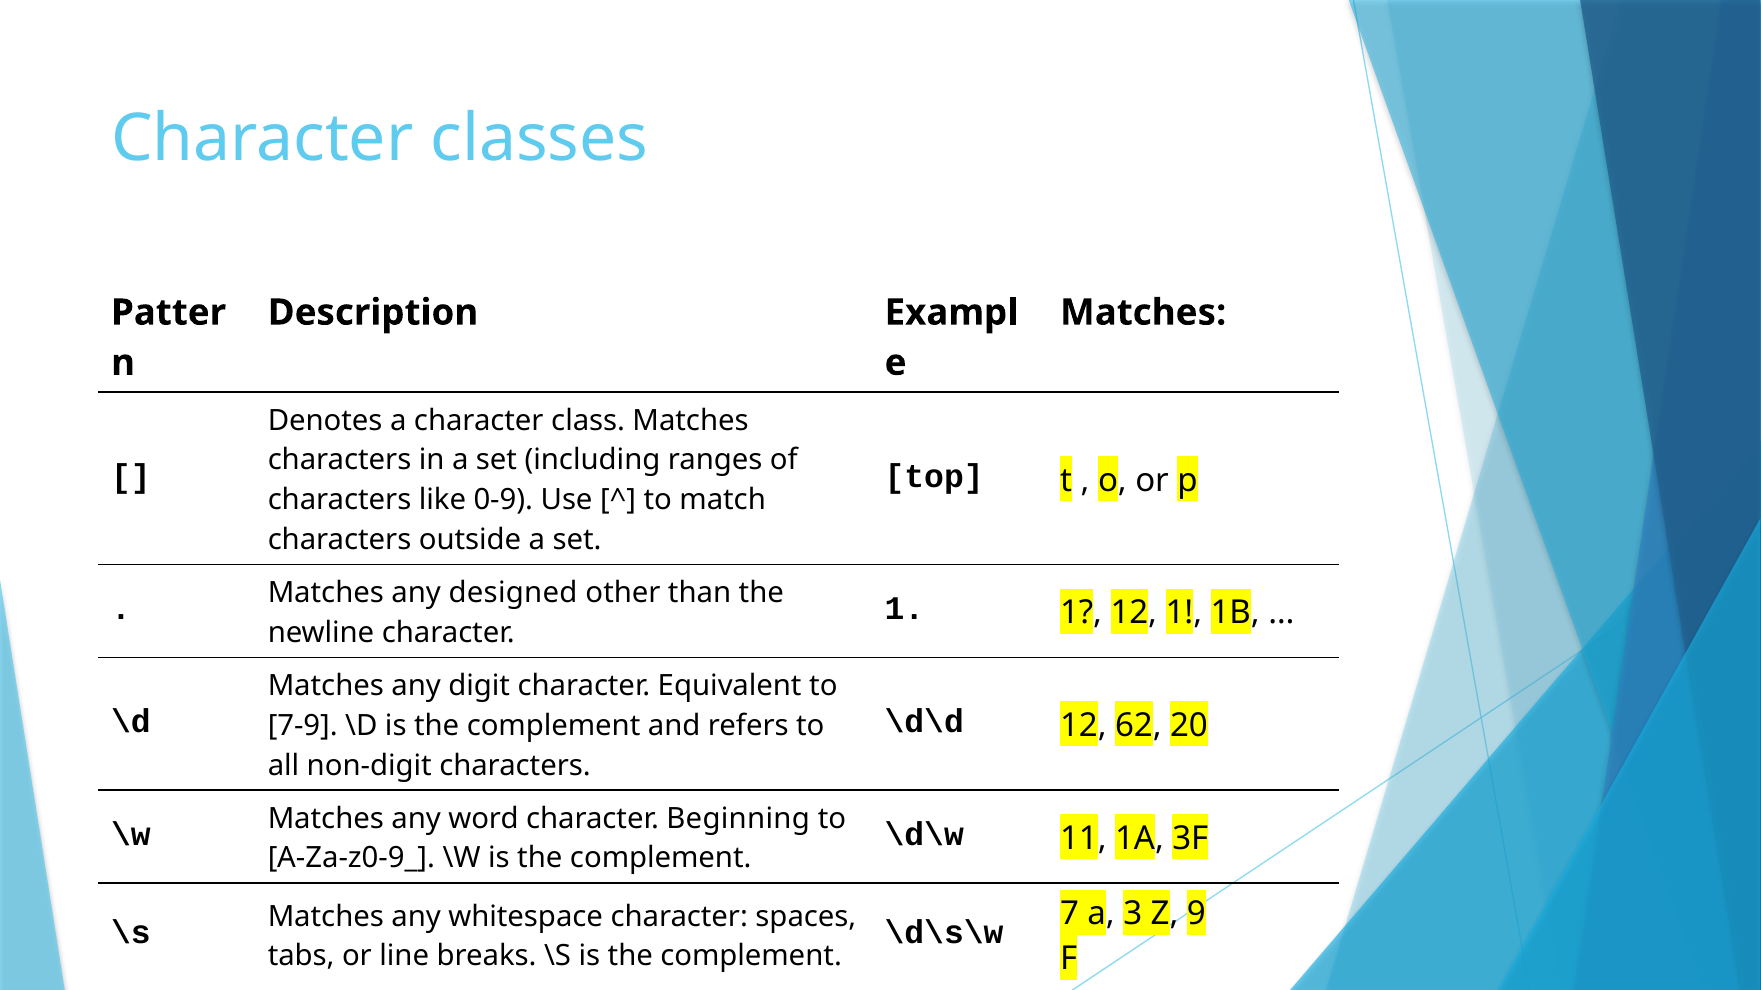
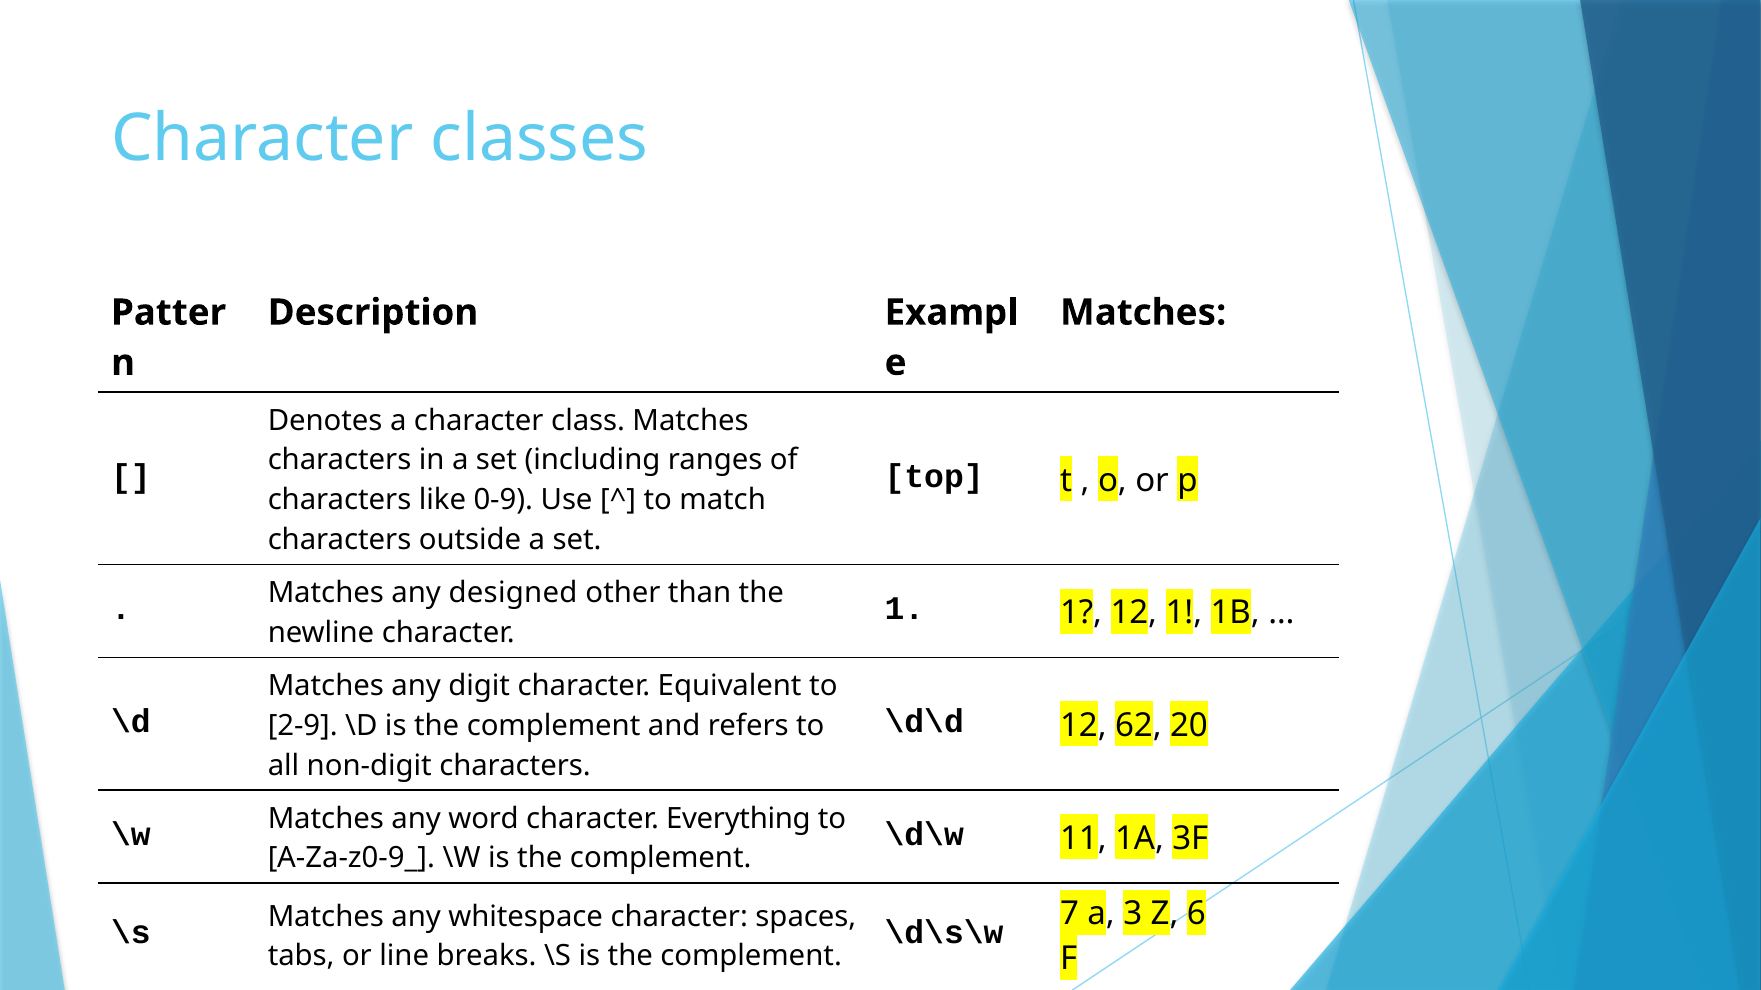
7-9: 7-9 -> 2-9
Beginning: Beginning -> Everything
9: 9 -> 6
